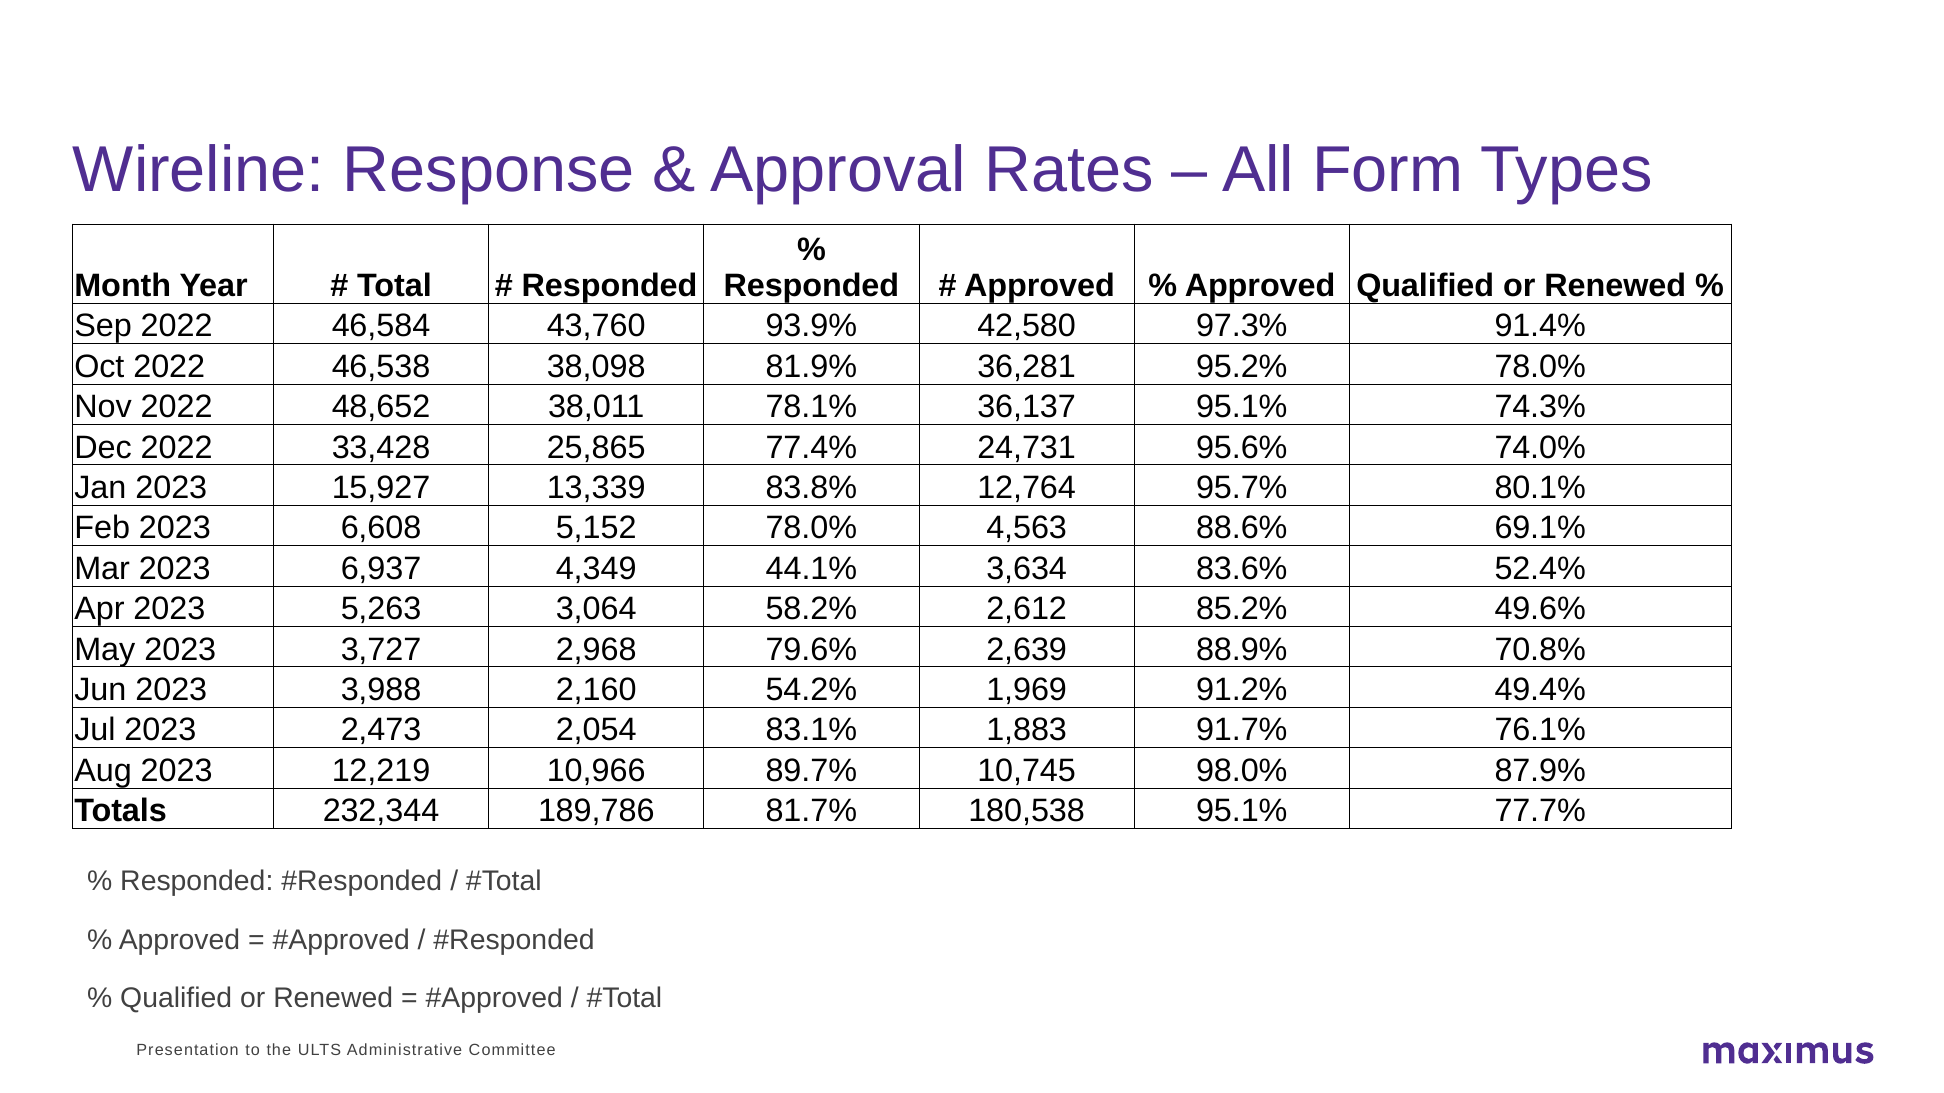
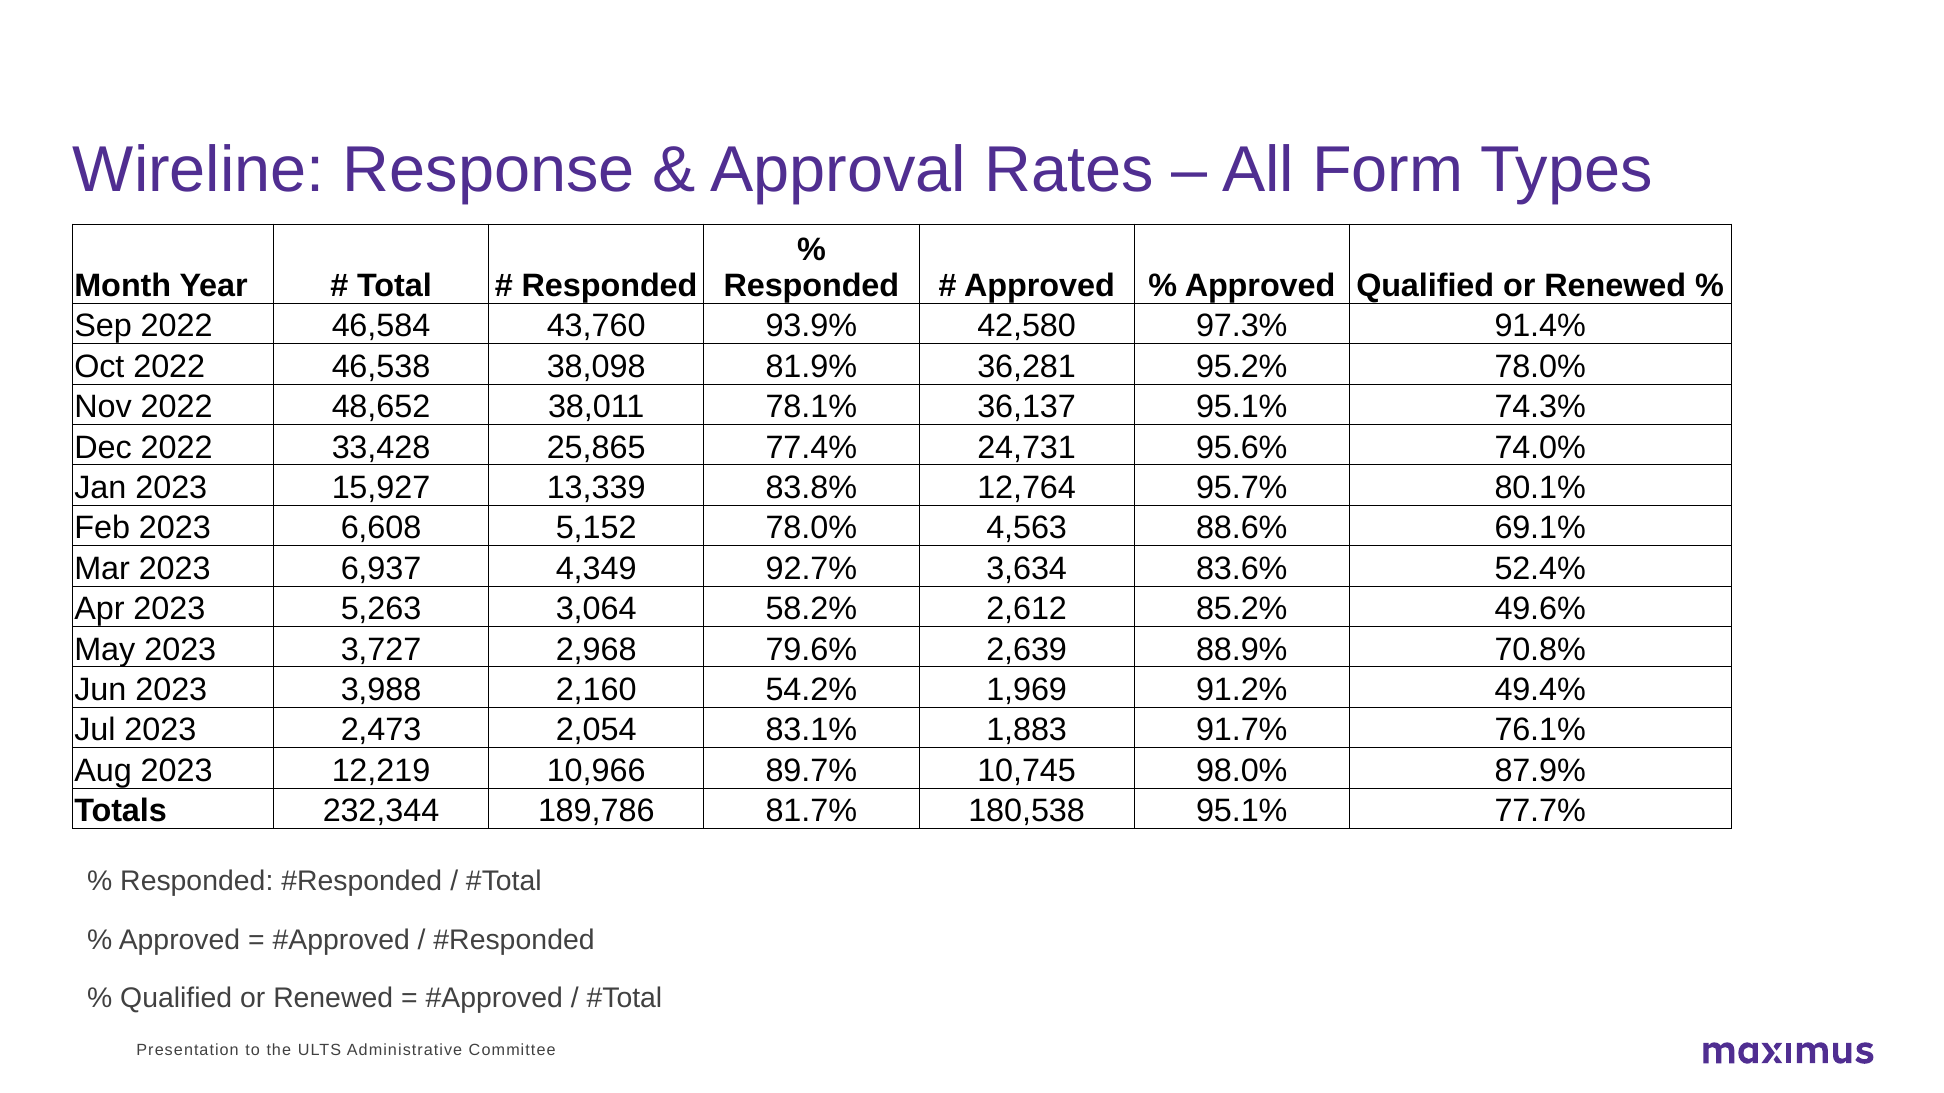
44.1%: 44.1% -> 92.7%
